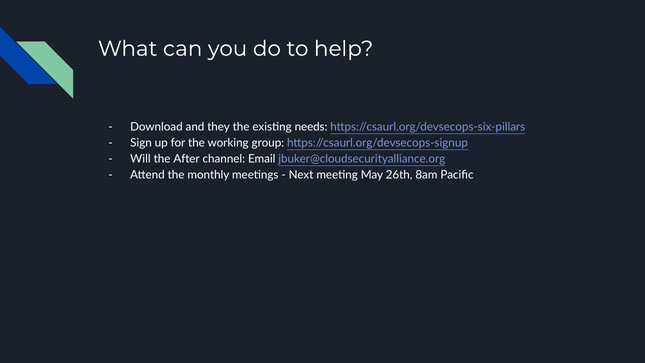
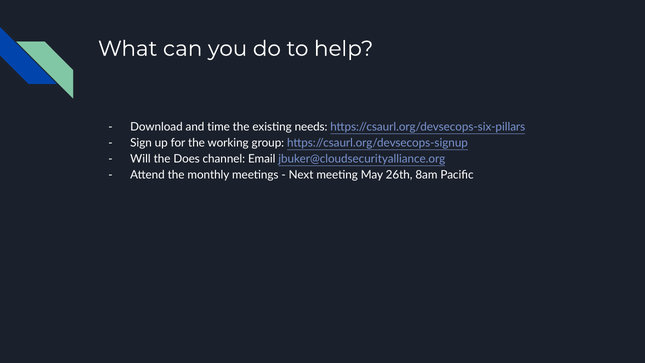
they: they -> time
After: After -> Does
